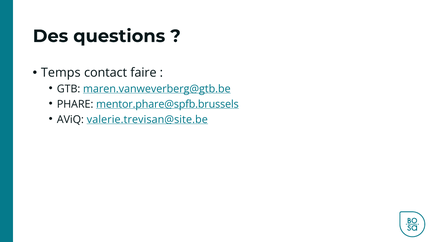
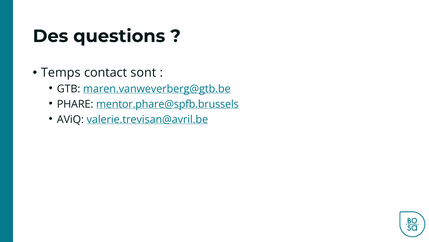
faire: faire -> sont
valerie.trevisan@site.be: valerie.trevisan@site.be -> valerie.trevisan@avril.be
